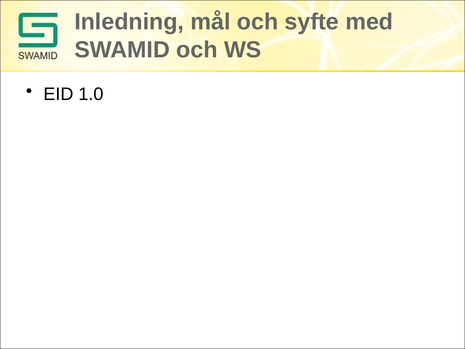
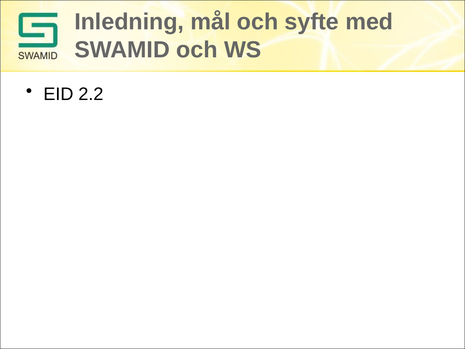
1.0: 1.0 -> 2.2
